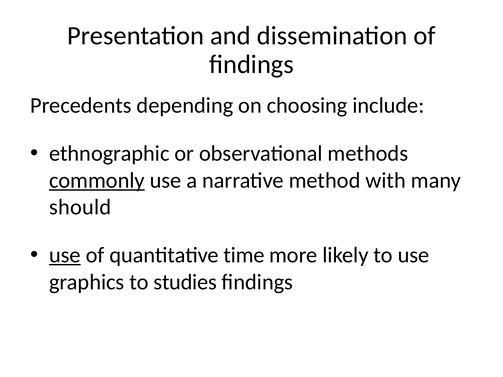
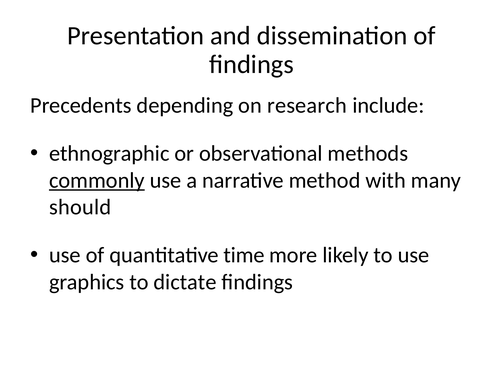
choosing: choosing -> research
use at (65, 255) underline: present -> none
studies: studies -> dictate
